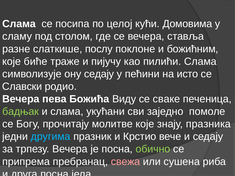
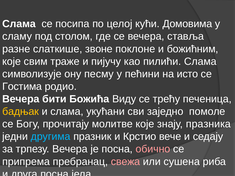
послу: послу -> звоне
биће: биће -> свим
ону седају: седају -> песму
Славски: Славски -> Гостима
пева: пева -> бити
сваке: сваке -> трећу
бадњак colour: light green -> yellow
обично colour: light green -> pink
